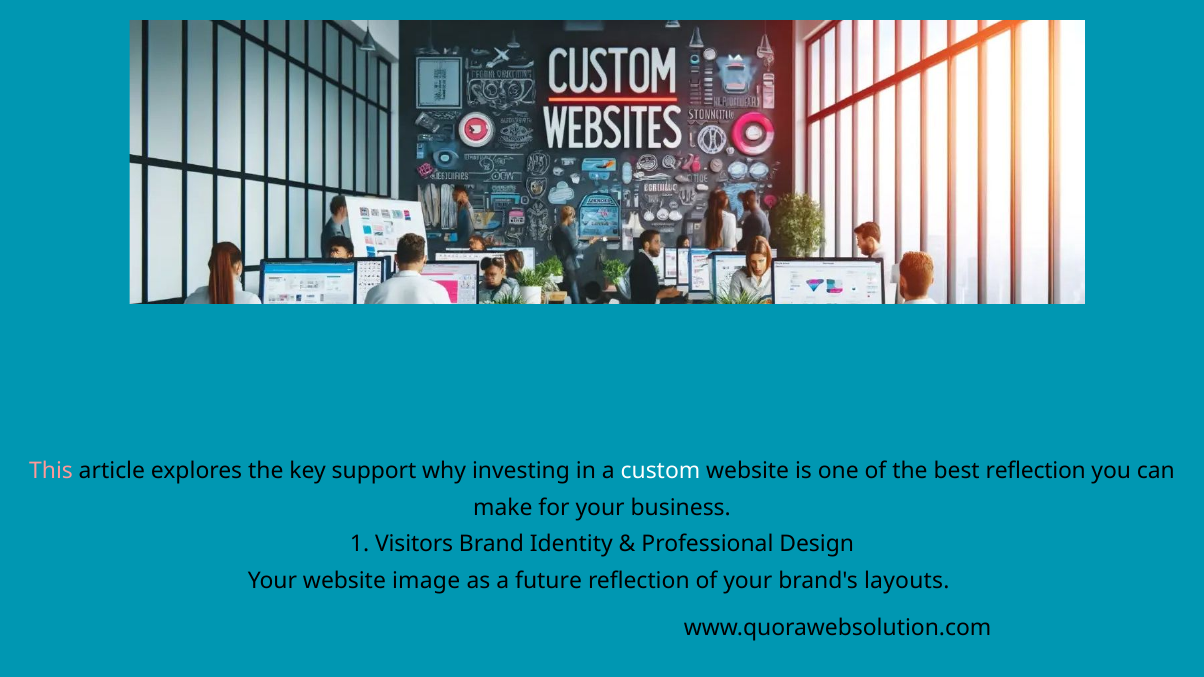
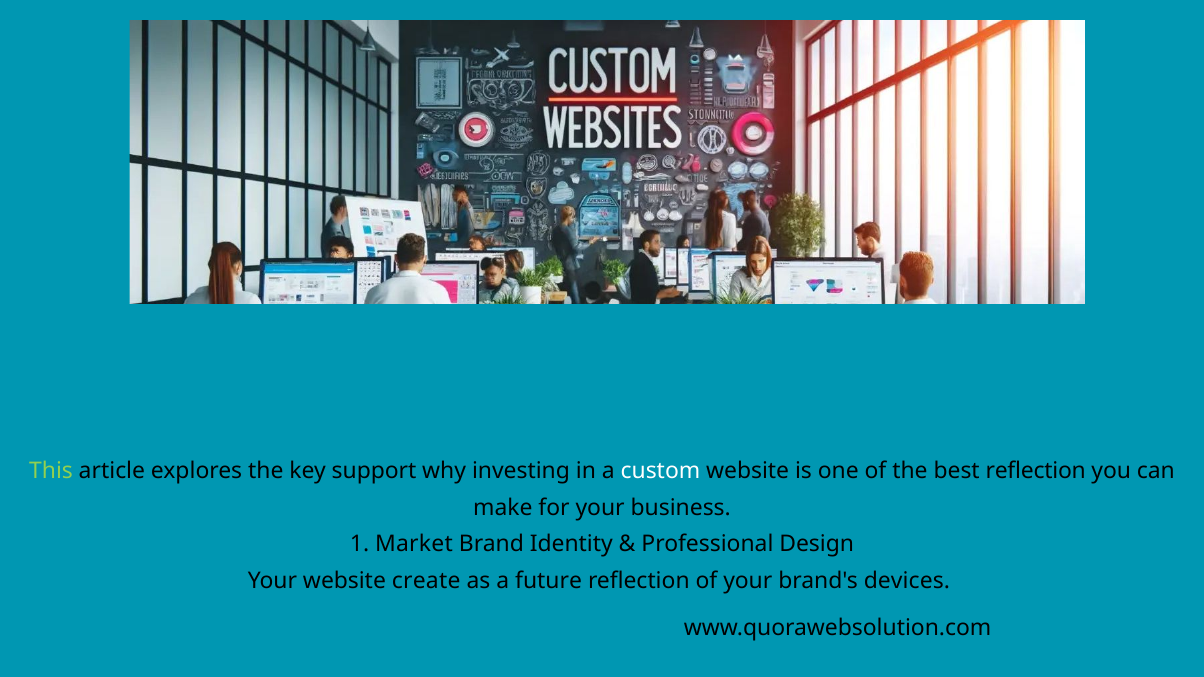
This colour: pink -> light green
Visitors: Visitors -> Market
image: image -> create
layouts: layouts -> devices
